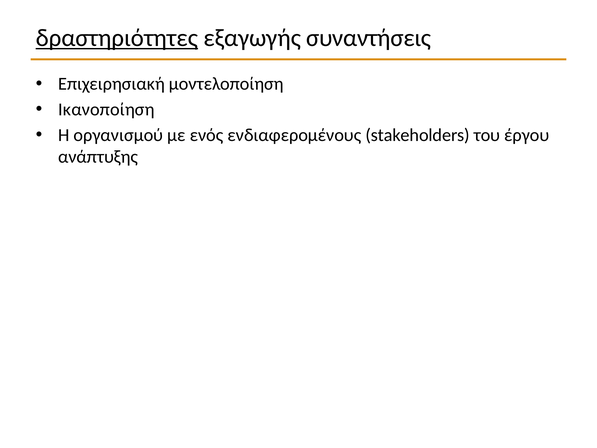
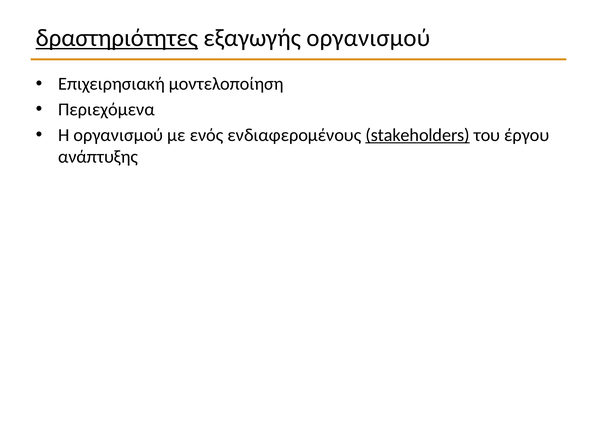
εξαγωγής συναντήσεις: συναντήσεις -> οργανισμού
Ικανοποίηση: Ικανοποίηση -> Περιεχόμενα
stakeholders underline: none -> present
